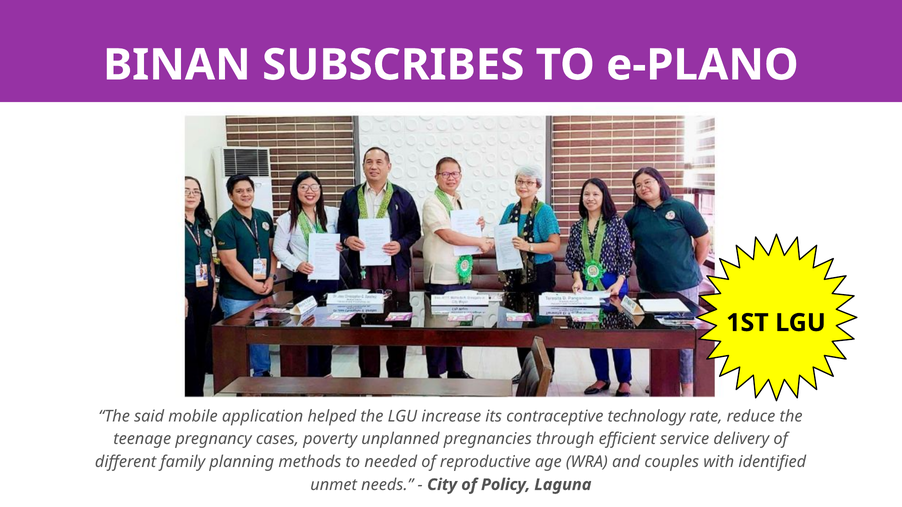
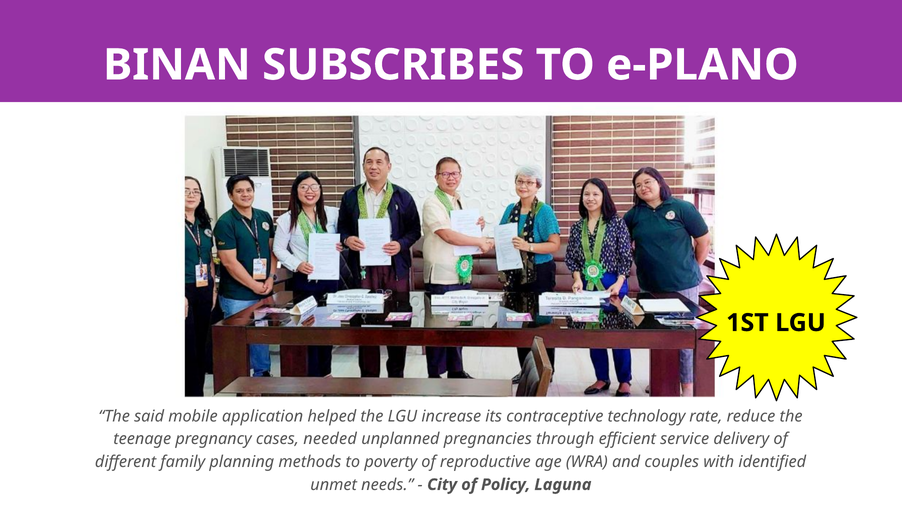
poverty: poverty -> needed
needed: needed -> poverty
